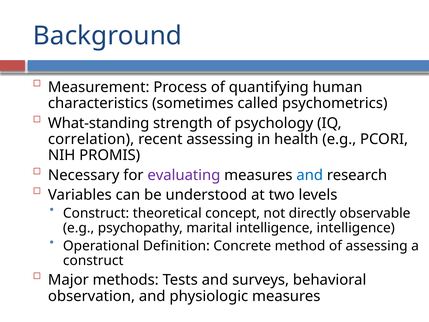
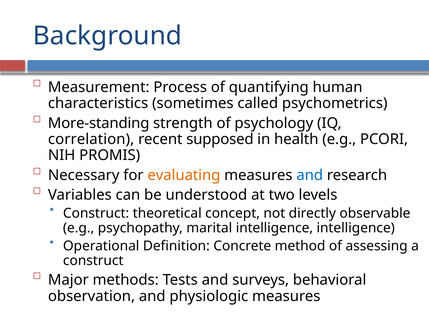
What-standing: What-standing -> More-standing
recent assessing: assessing -> supposed
evaluating colour: purple -> orange
